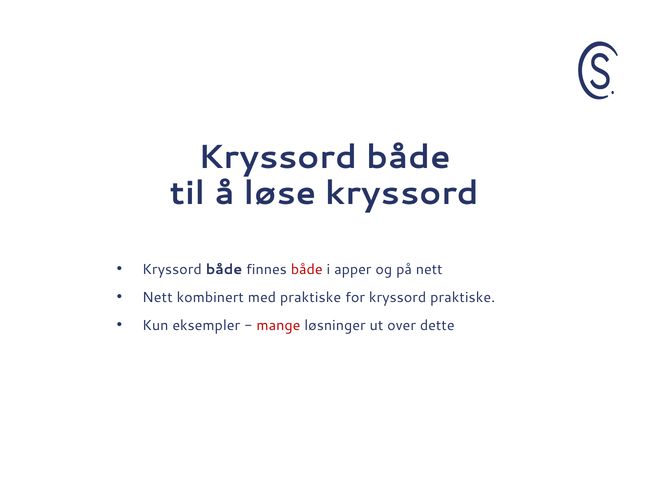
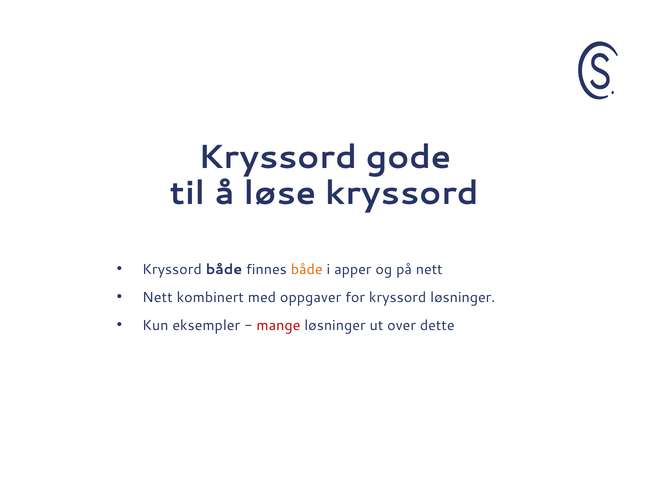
både at (408, 157): både -> gode
både at (307, 269) colour: red -> orange
med praktiske: praktiske -> oppgaver
kryssord praktiske: praktiske -> løsninger
